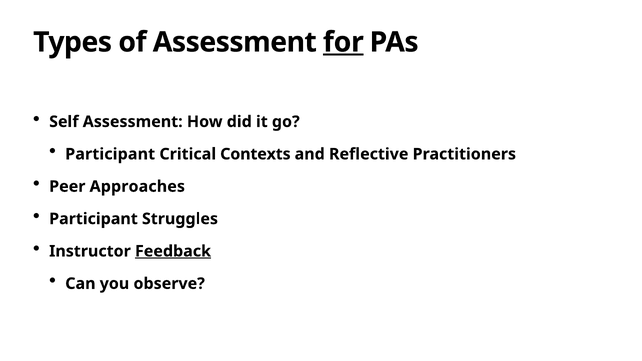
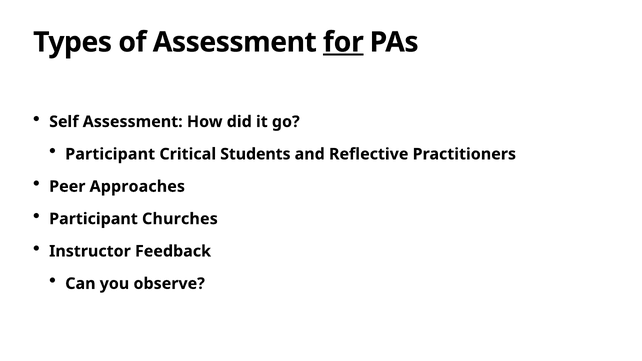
Contexts: Contexts -> Students
Struggles: Struggles -> Churches
Feedback underline: present -> none
